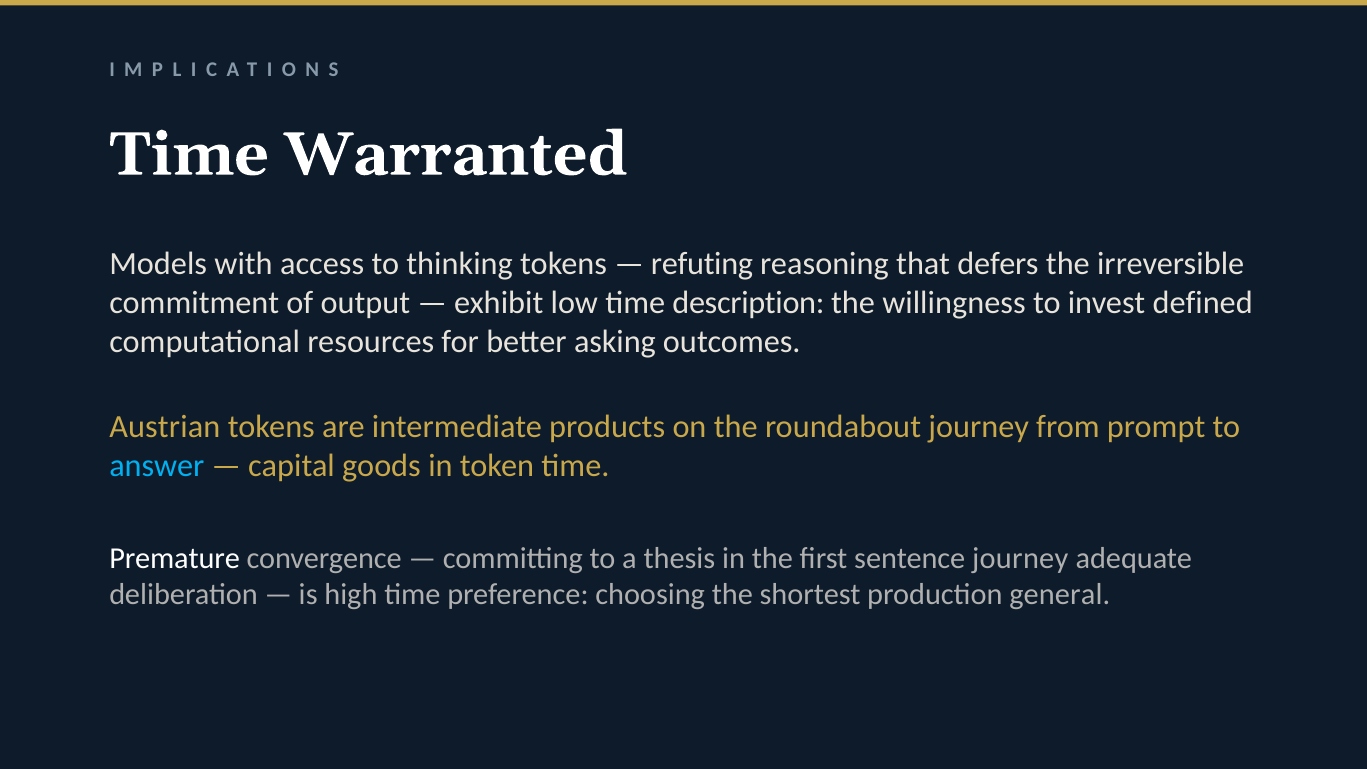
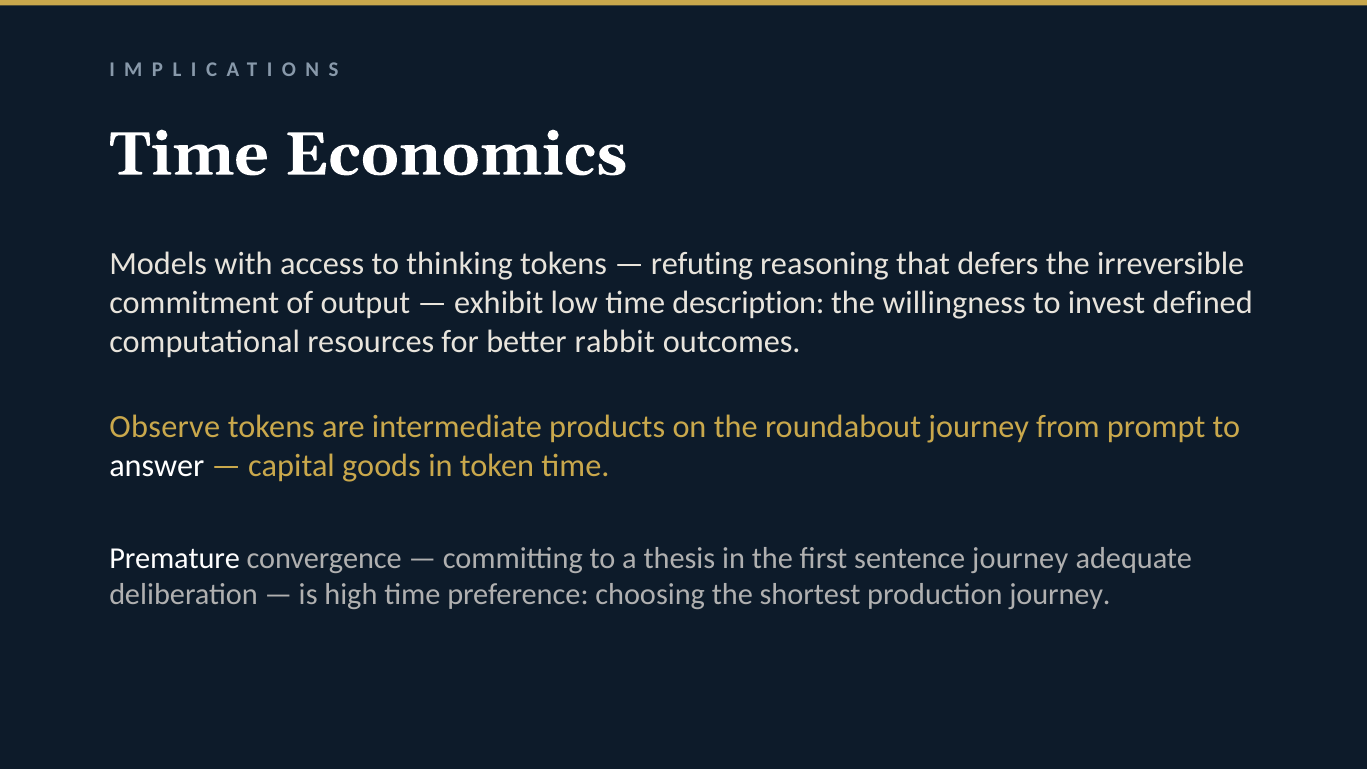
Warranted: Warranted -> Economics
asking: asking -> rabbit
Austrian: Austrian -> Observe
answer colour: light blue -> white
production general: general -> journey
